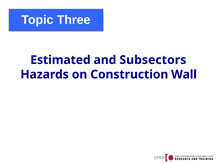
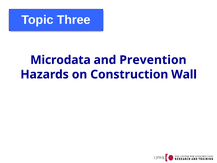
Estimated: Estimated -> Microdata
Subsectors: Subsectors -> Prevention
